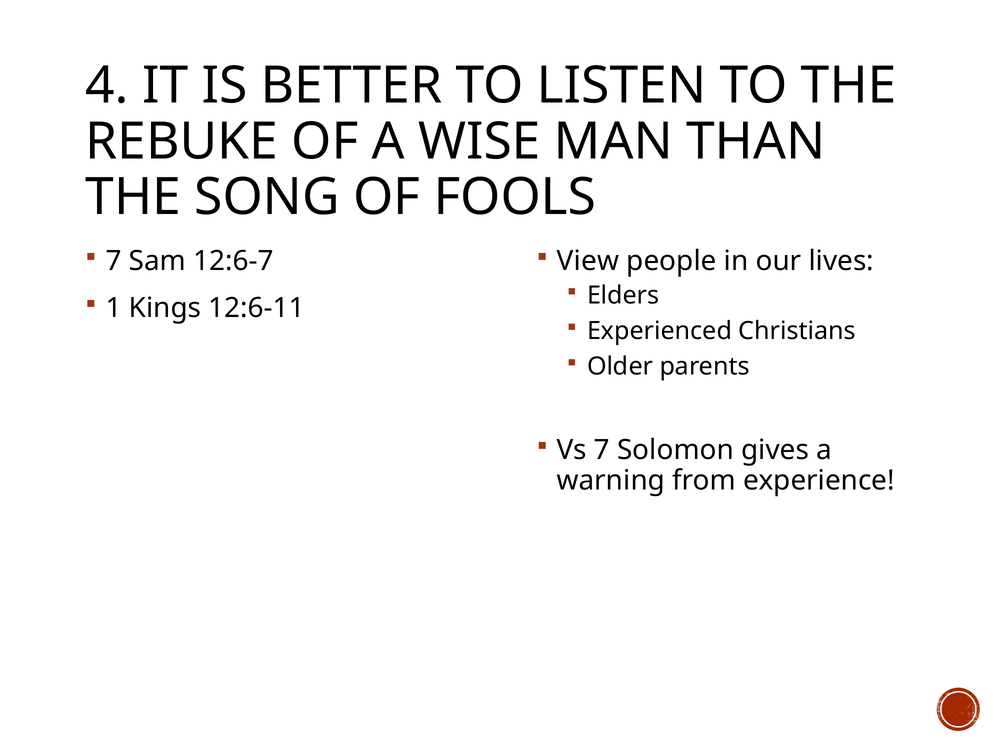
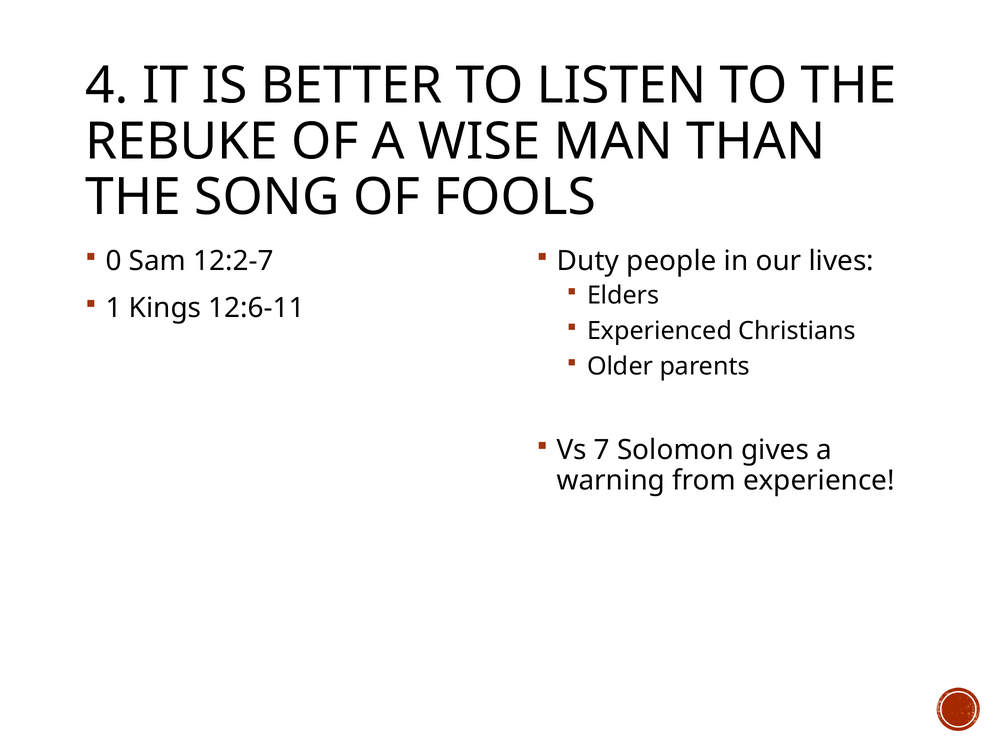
7 at (114, 261): 7 -> 0
12:6-7: 12:6-7 -> 12:2-7
View: View -> Duty
